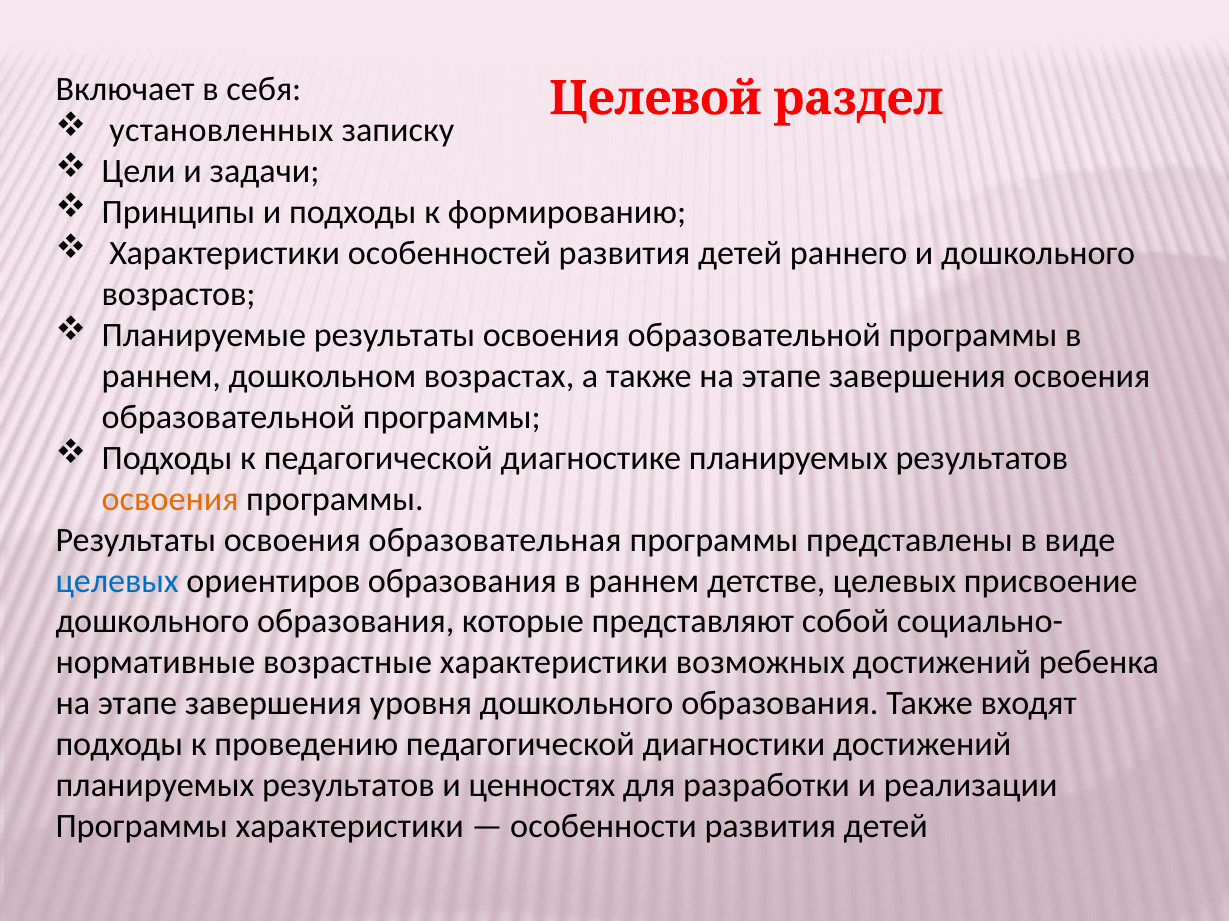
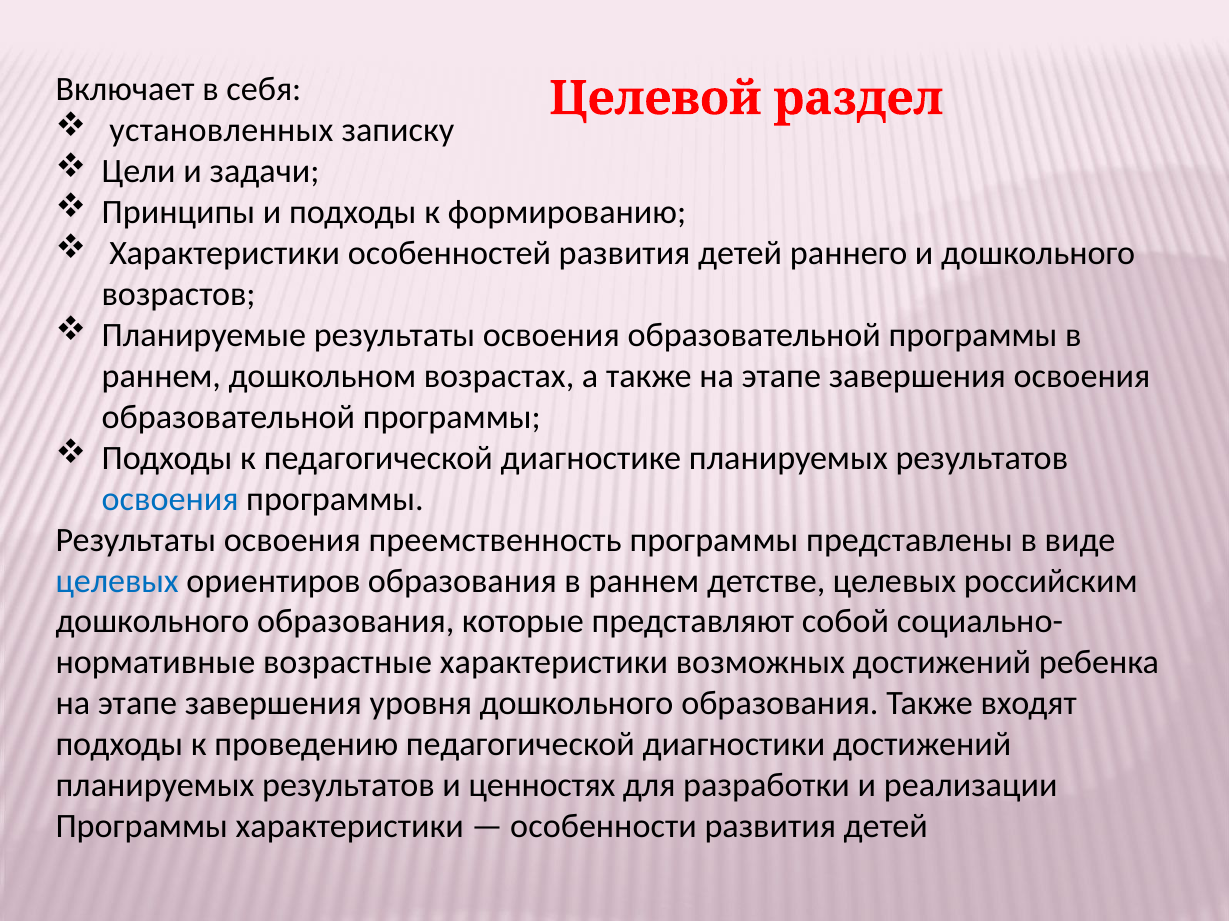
освоения at (170, 499) colour: orange -> blue
образовательная: образовательная -> преемственность
присвоение: присвоение -> российским
